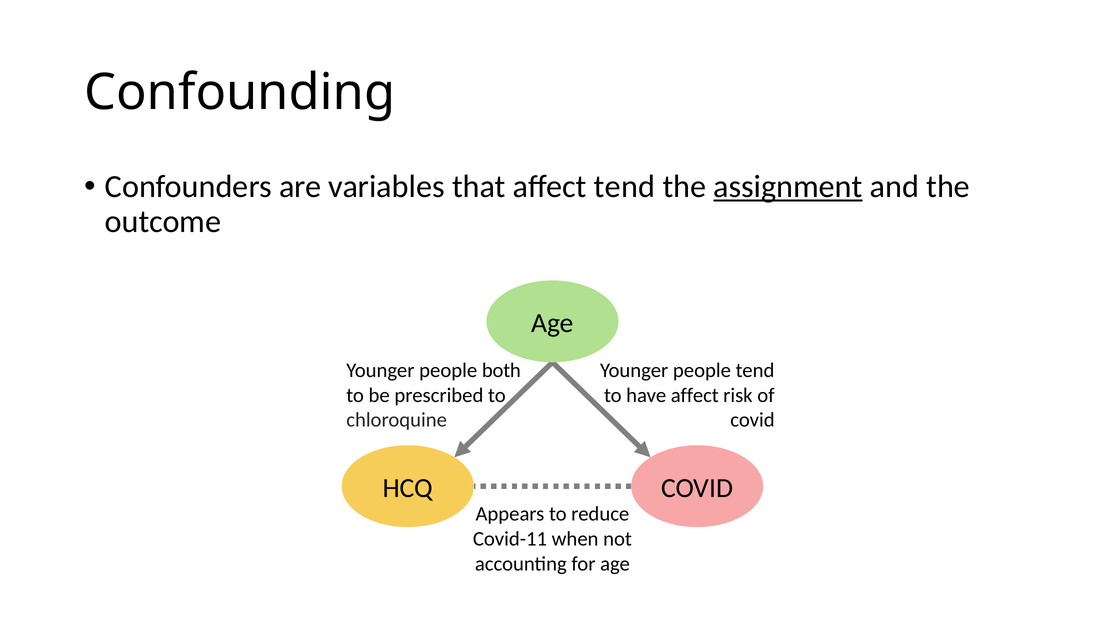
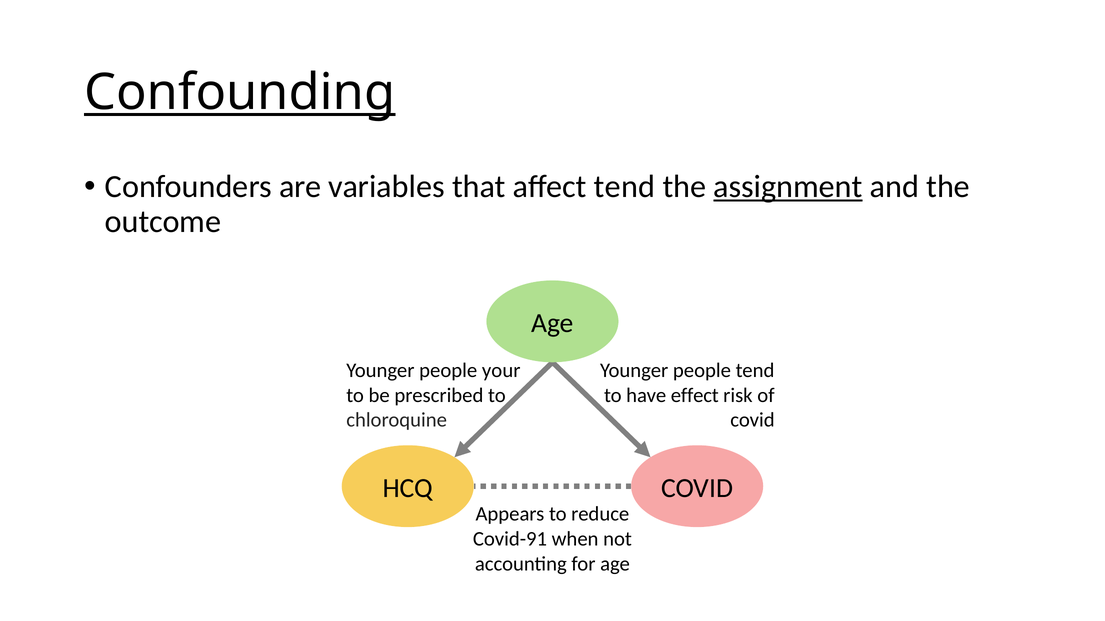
Confounding underline: none -> present
both: both -> your
have affect: affect -> effect
Covid-11: Covid-11 -> Covid-91
